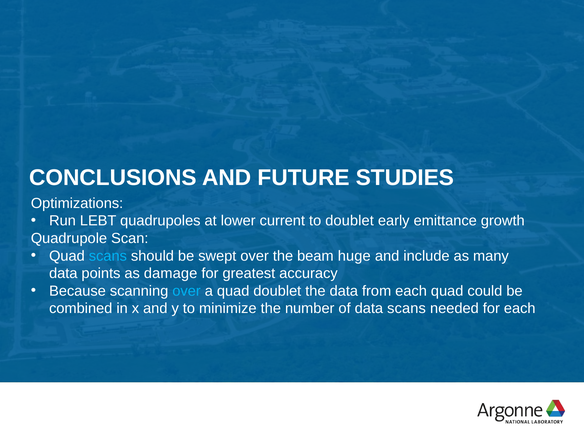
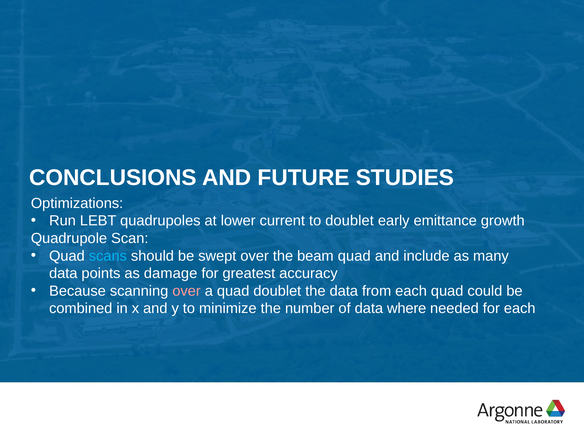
beam huge: huge -> quad
over at (187, 291) colour: light blue -> pink
data scans: scans -> where
